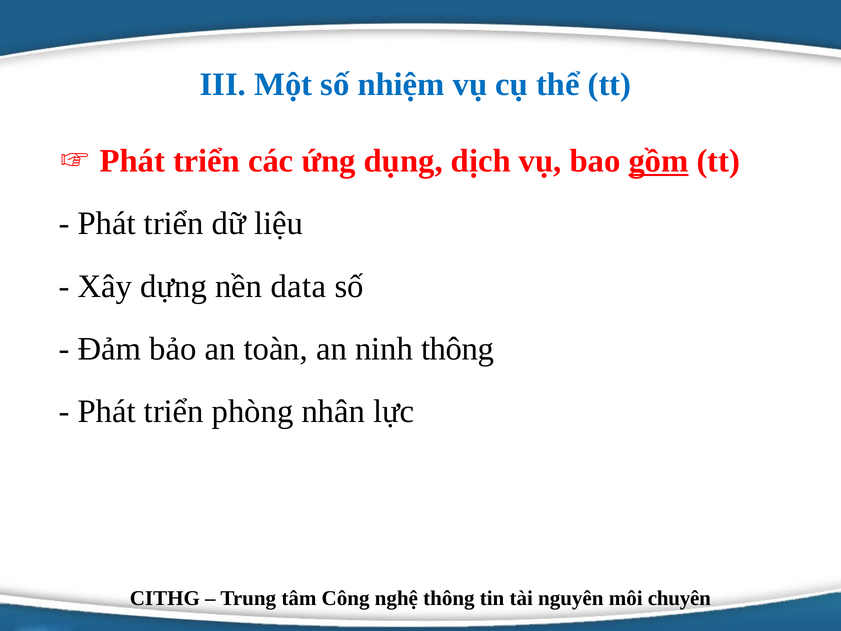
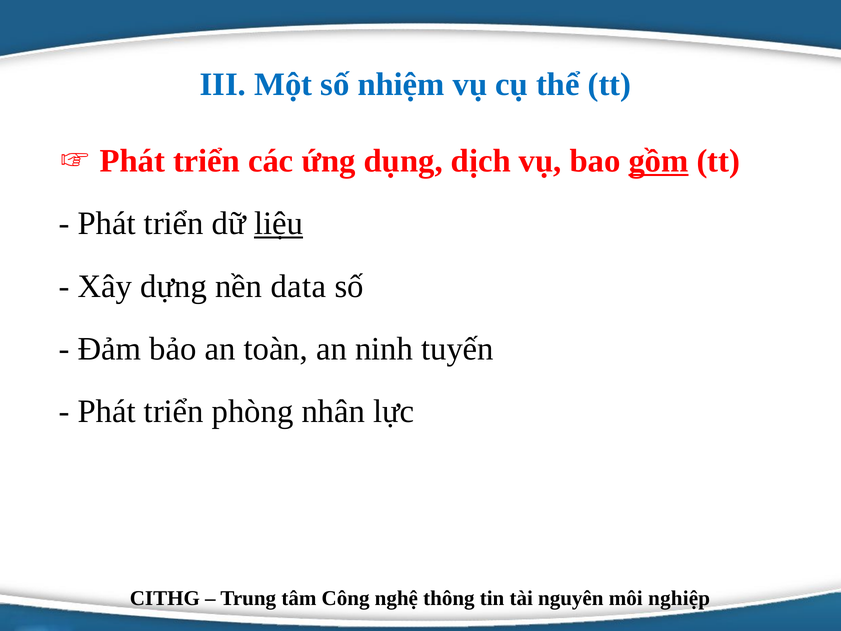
liệu underline: none -> present
ninh thông: thông -> tuyến
chuyên: chuyên -> nghiệp
